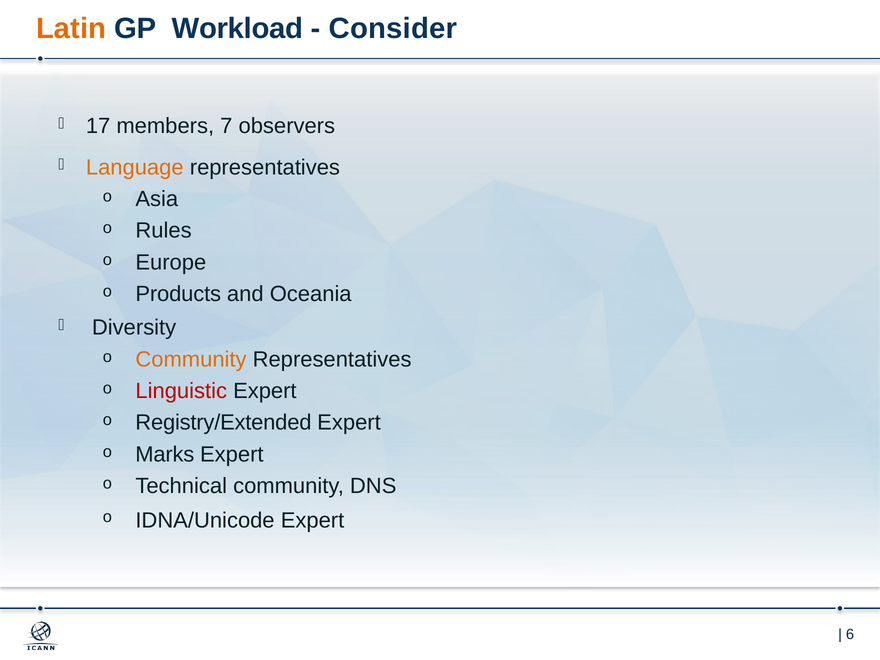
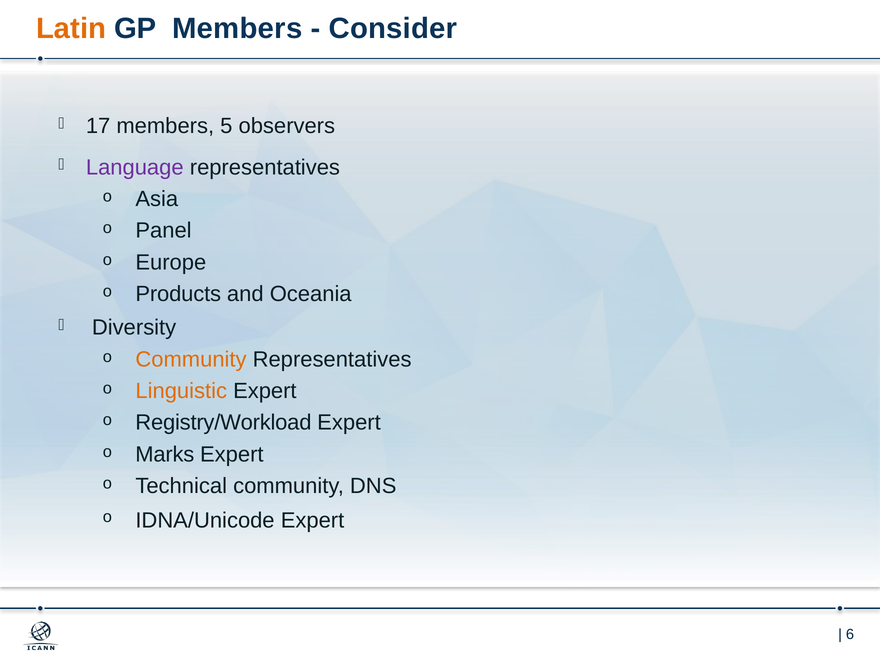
GP Workload: Workload -> Members
7: 7 -> 5
Language colour: orange -> purple
Rules: Rules -> Panel
Linguistic colour: red -> orange
Registry/Extended: Registry/Extended -> Registry/Workload
